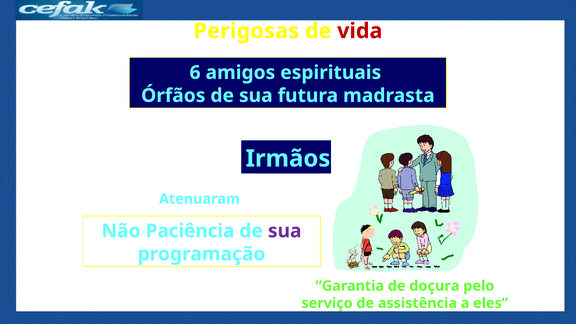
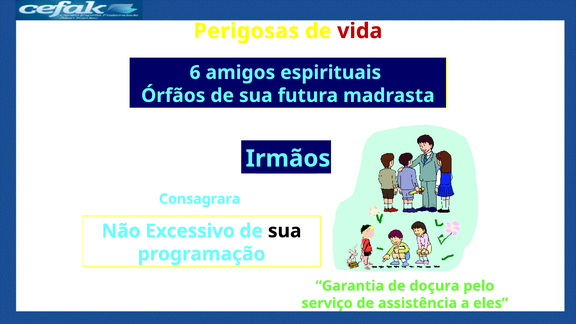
Atenuaram: Atenuaram -> Consagrara
Paciência: Paciência -> Excessivo
sua at (285, 231) colour: purple -> black
